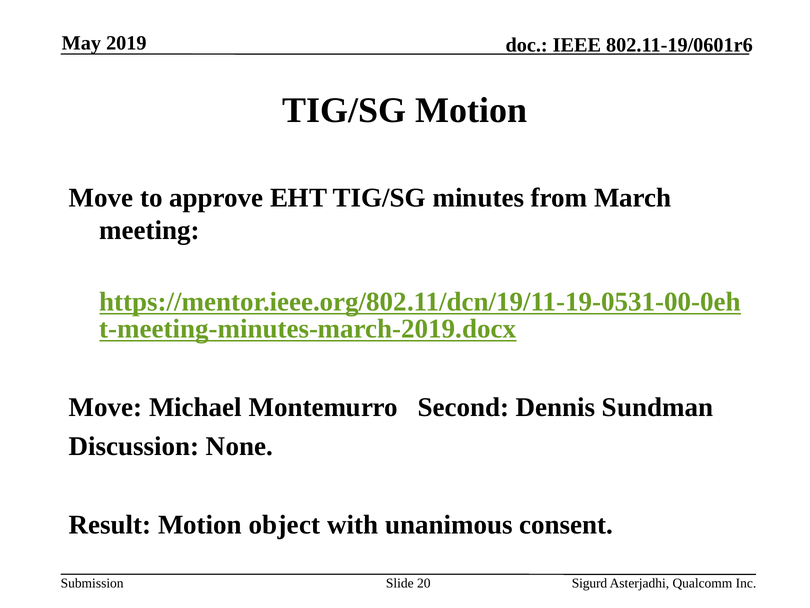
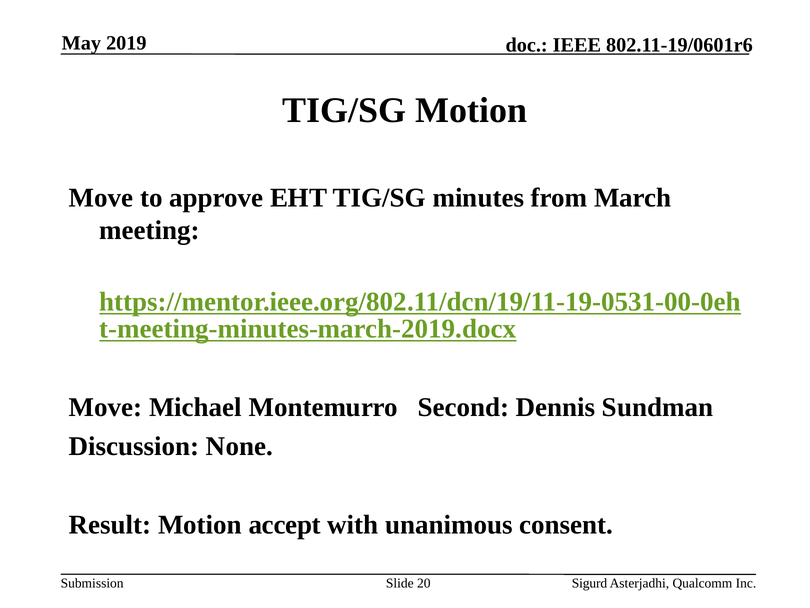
object: object -> accept
